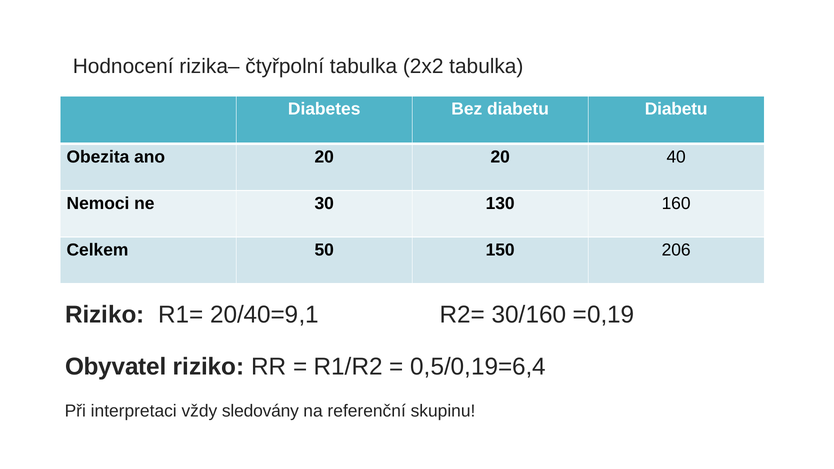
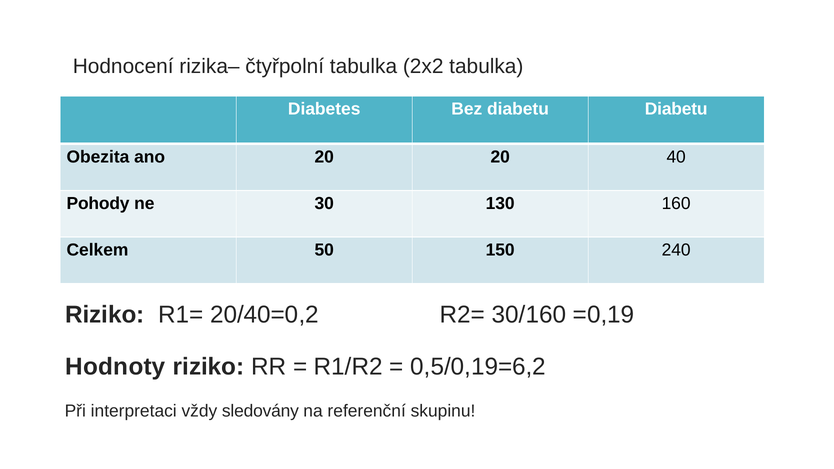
Nemoci: Nemoci -> Pohody
206: 206 -> 240
20/40=9,1: 20/40=9,1 -> 20/40=0,2
Obyvatel: Obyvatel -> Hodnoty
0,5/0,19=6,4: 0,5/0,19=6,4 -> 0,5/0,19=6,2
